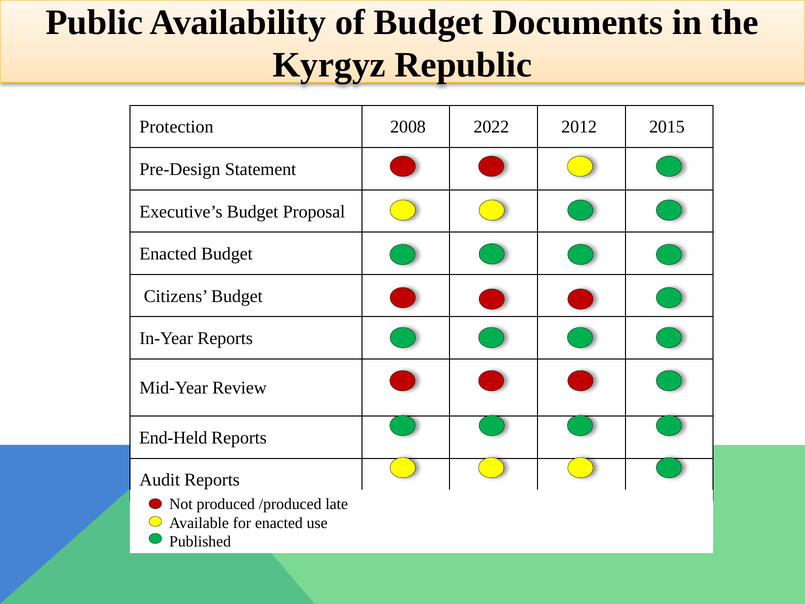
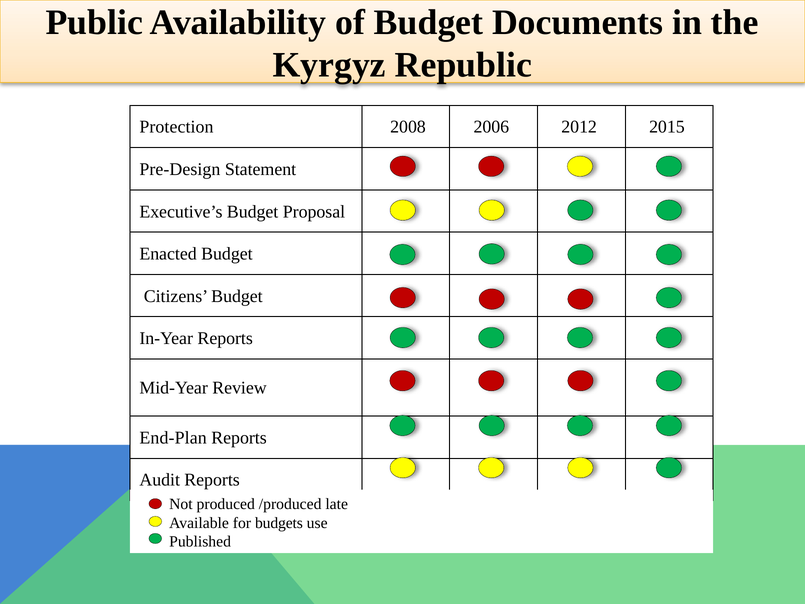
2022: 2022 -> 2006
End-Held: End-Held -> End-Plan
for enacted: enacted -> budgets
